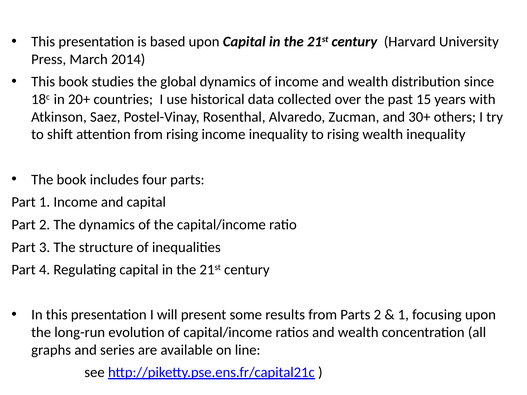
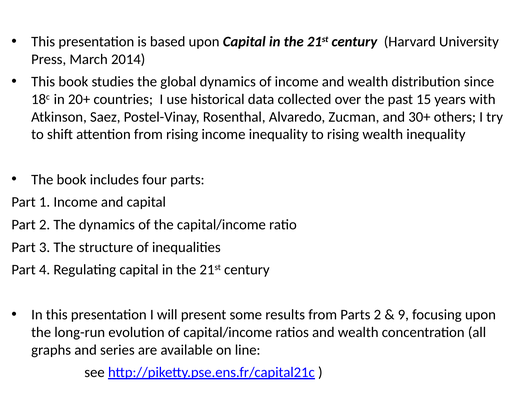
1 at (403, 315): 1 -> 9
